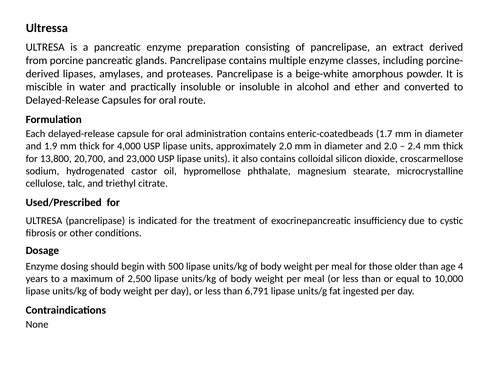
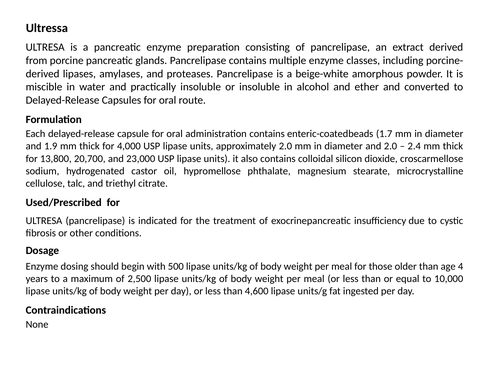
6,791: 6,791 -> 4,600
